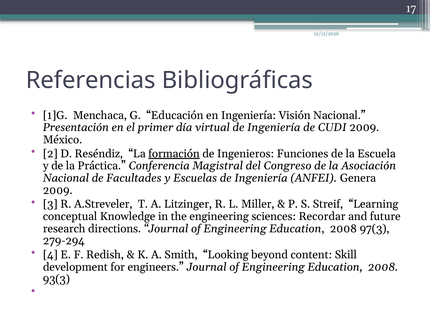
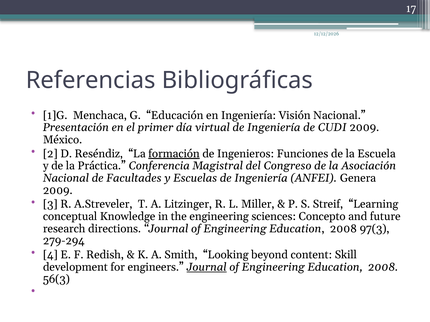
Recordar: Recordar -> Concepto
Journal at (207, 267) underline: none -> present
93(3: 93(3 -> 56(3
